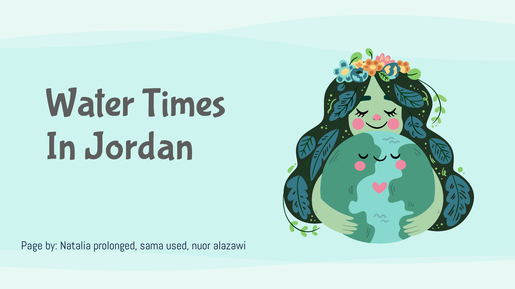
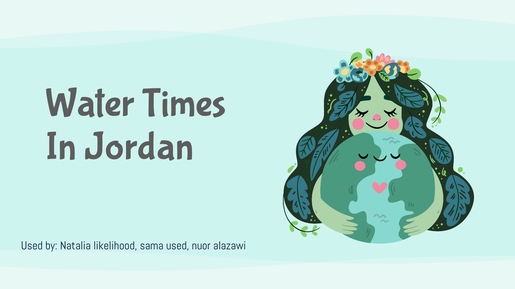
Page at (32, 246): Page -> Used
prolonged: prolonged -> likelihood
